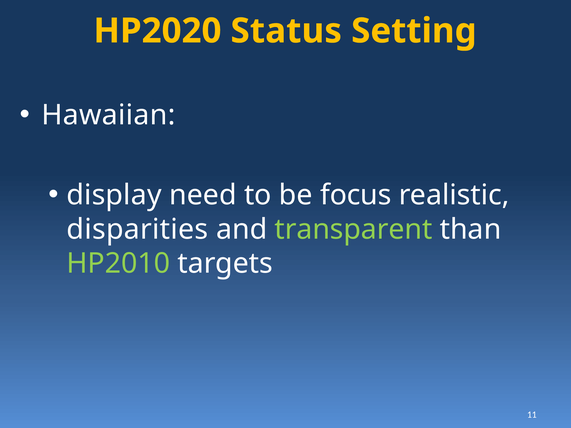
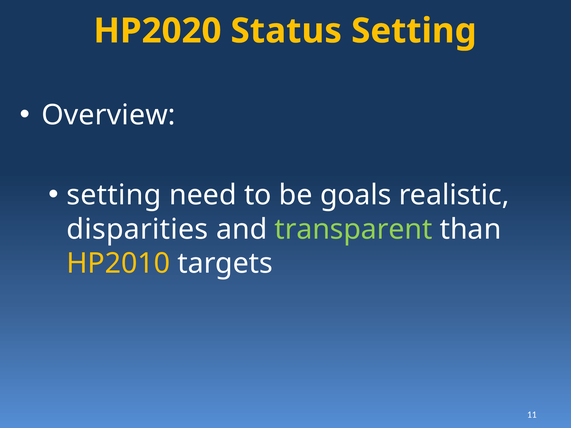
Hawaiian: Hawaiian -> Overview
display at (114, 195): display -> setting
focus: focus -> goals
HP2010 colour: light green -> yellow
